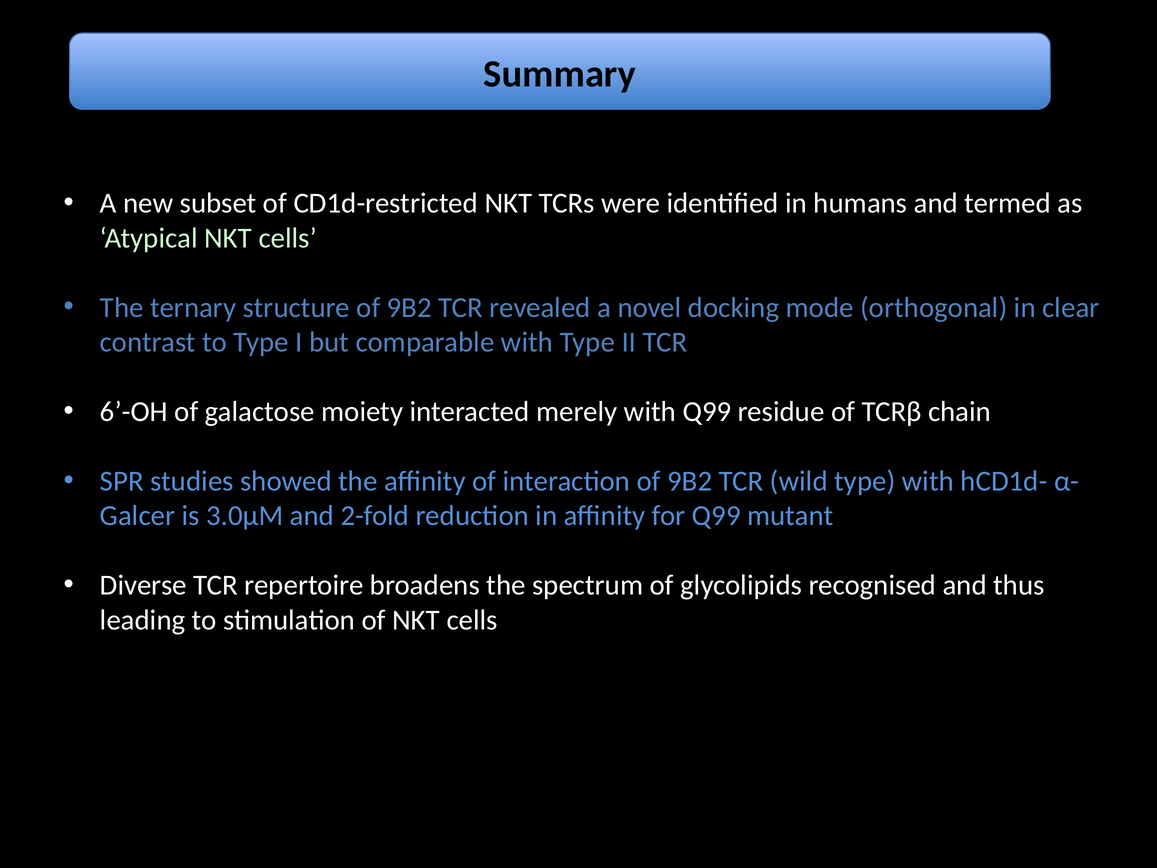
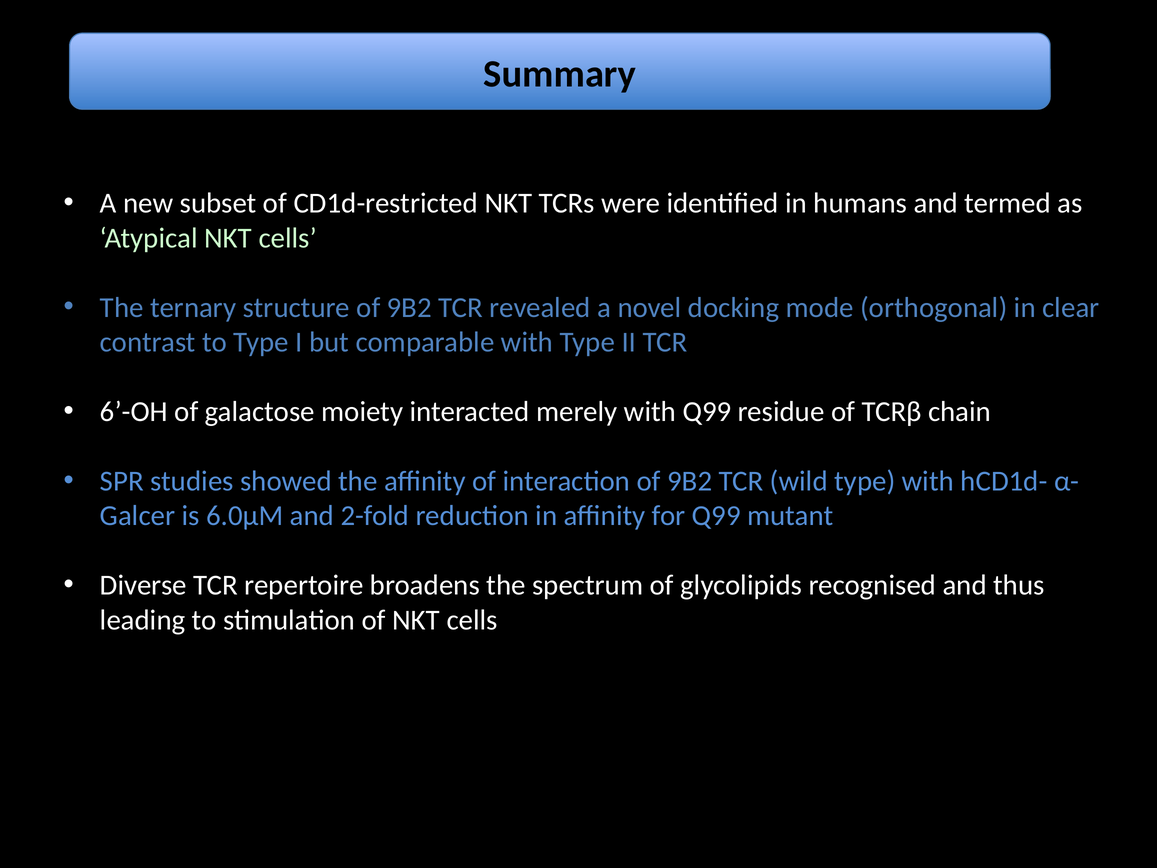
3.0μM: 3.0μM -> 6.0μM
